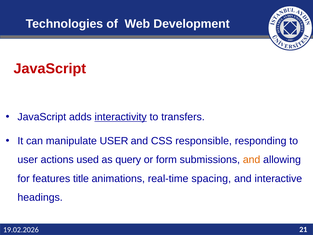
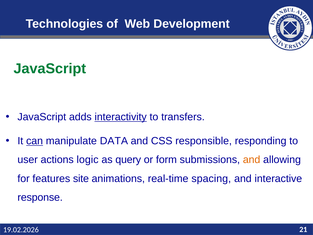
JavaScript at (50, 68) colour: red -> green
can underline: none -> present
manipulate USER: USER -> DATA
used: used -> logic
title: title -> site
headings: headings -> response
